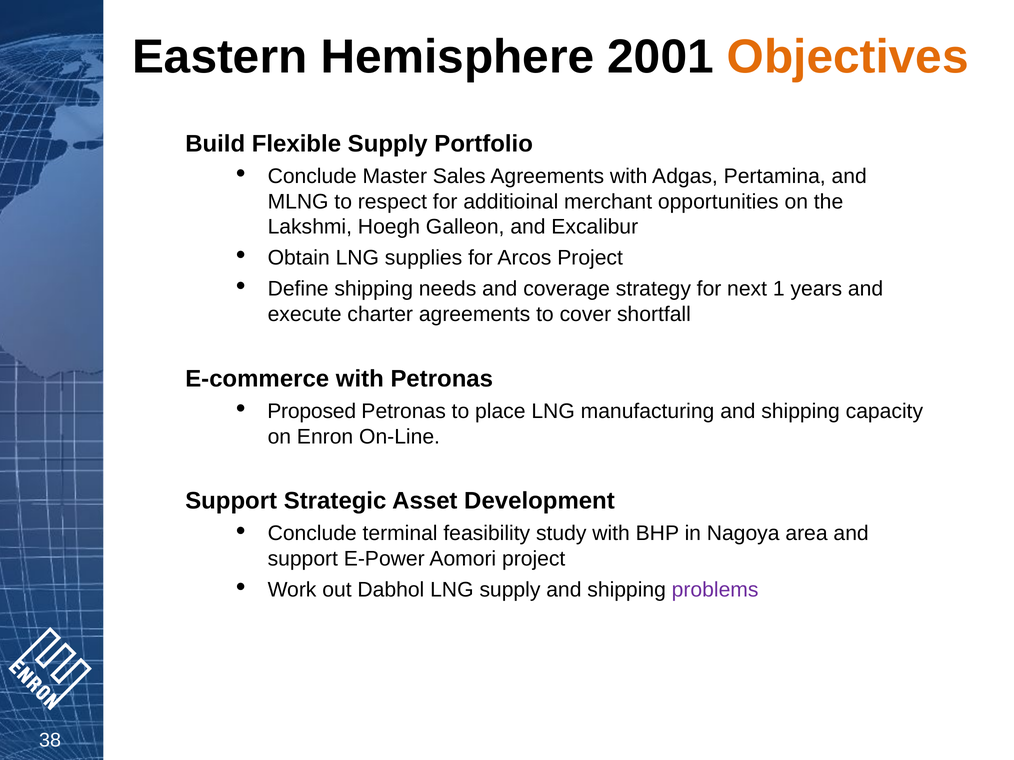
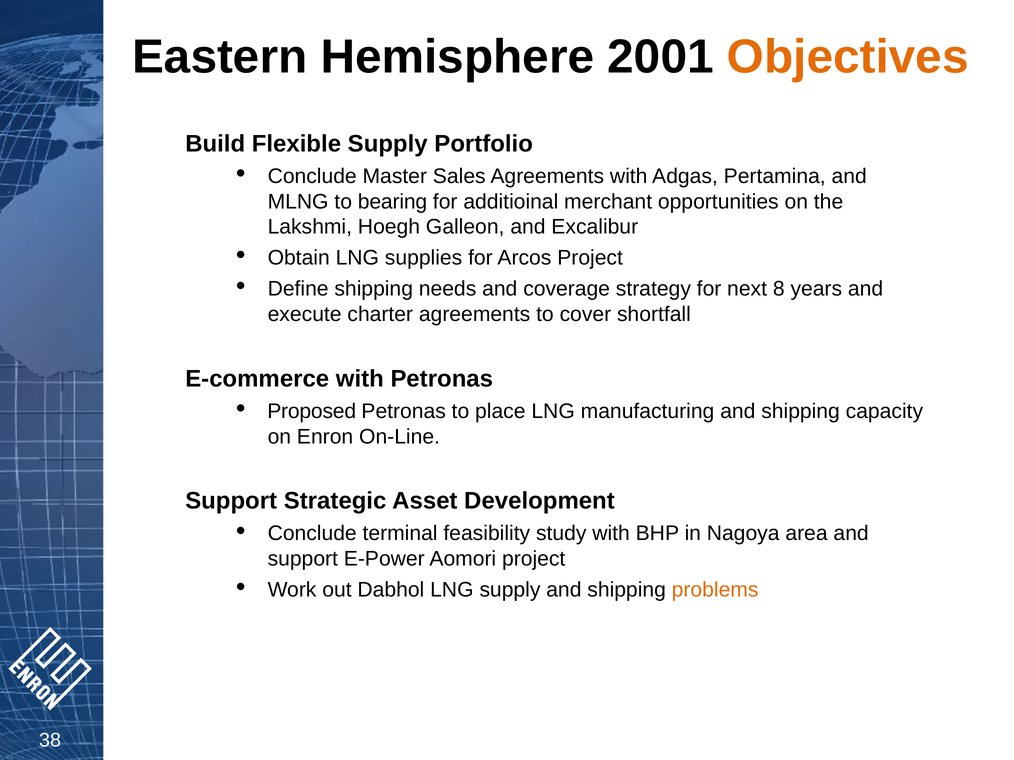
respect: respect -> bearing
1: 1 -> 8
problems colour: purple -> orange
